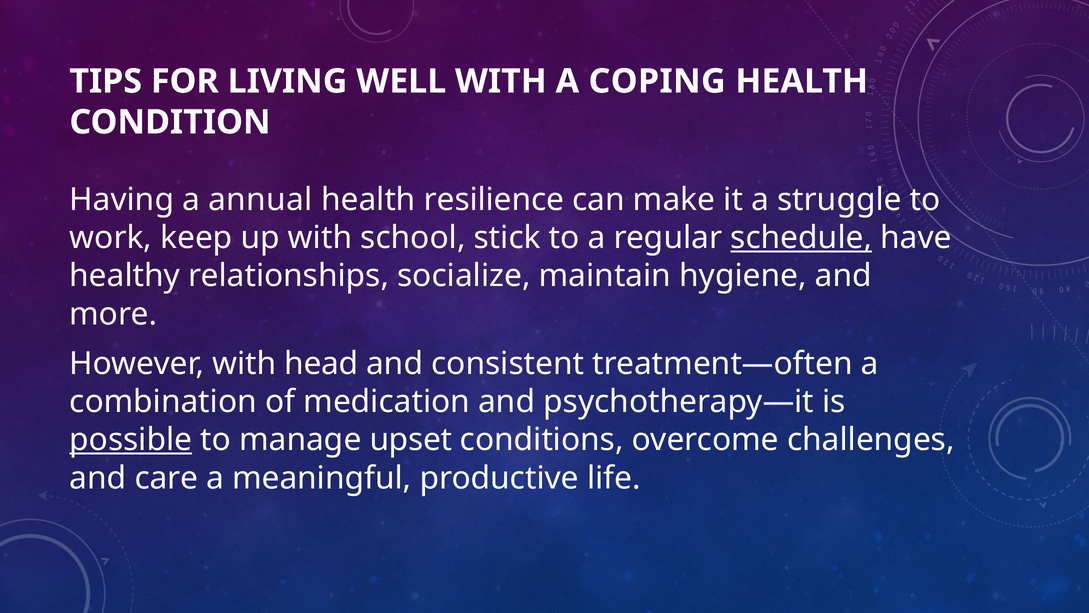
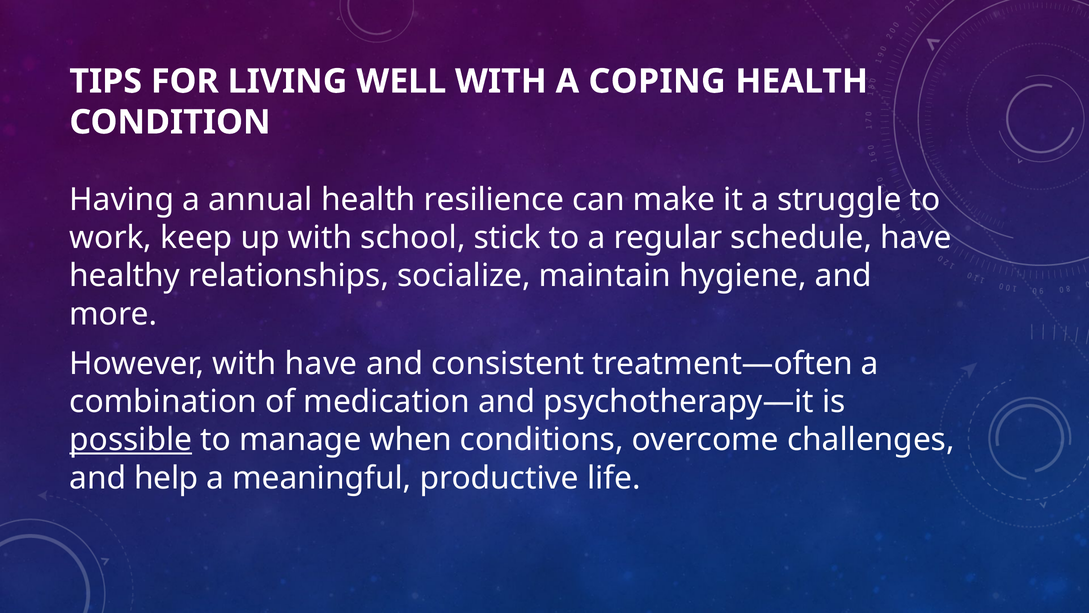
schedule underline: present -> none
with head: head -> have
upset: upset -> when
care: care -> help
